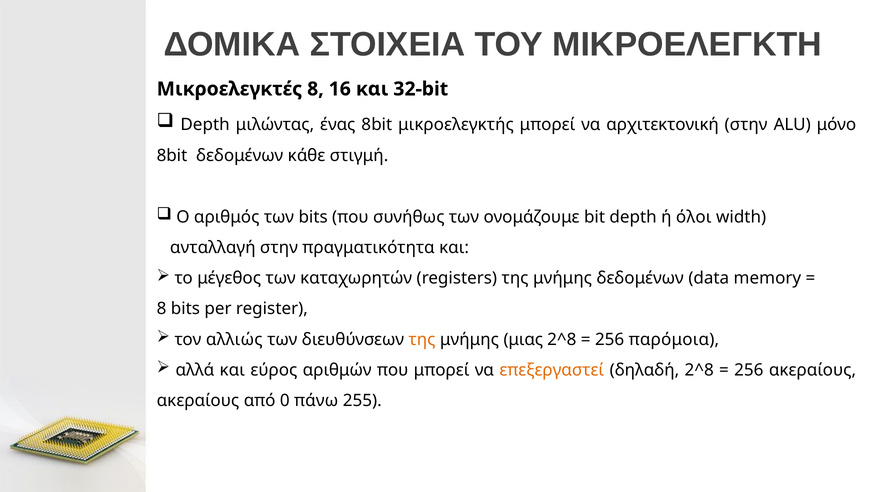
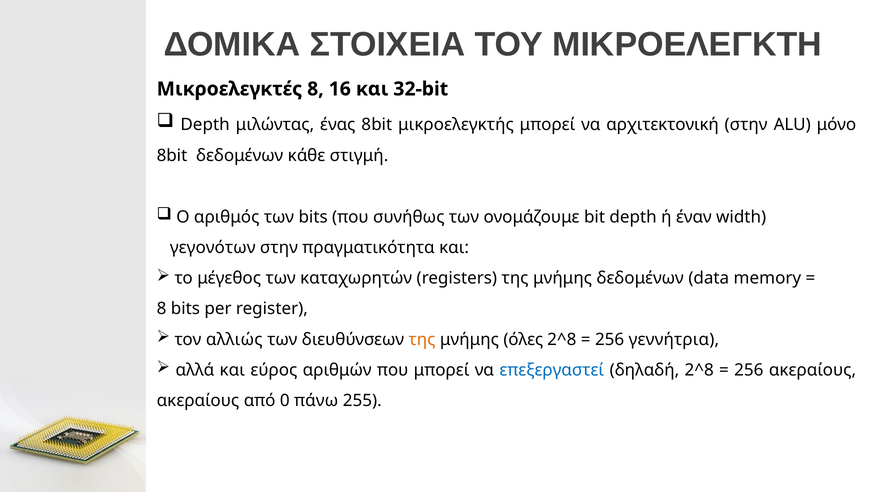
όλοι: όλοι -> έναν
ανταλλαγή: ανταλλαγή -> γεγονότων
μιας: μιας -> όλες
παρόμοια: παρόμοια -> γεννήτρια
επεξεργαστεί colour: orange -> blue
